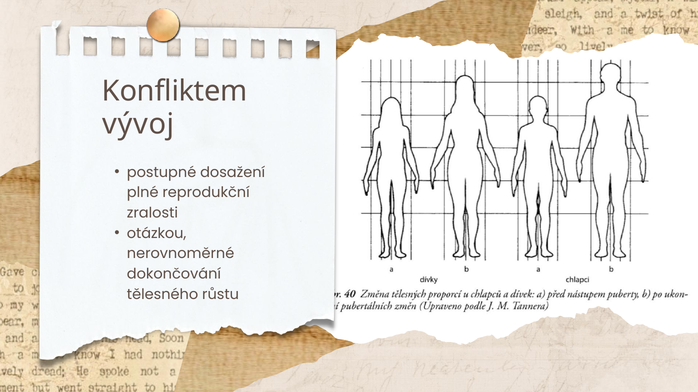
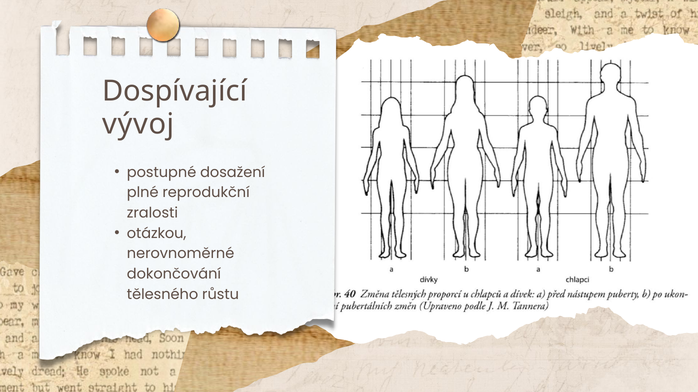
Konfliktem: Konfliktem -> Dospívající
